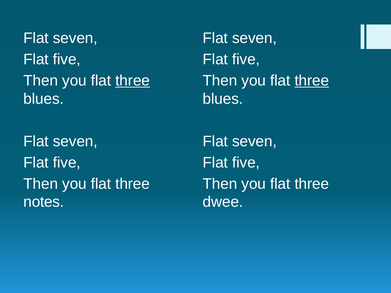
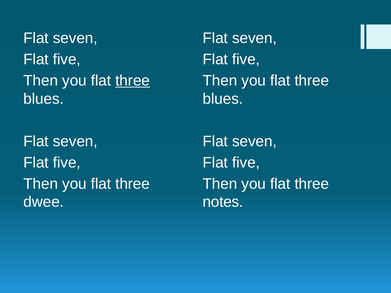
three at (312, 81) underline: present -> none
notes: notes -> dwee
dwee: dwee -> notes
